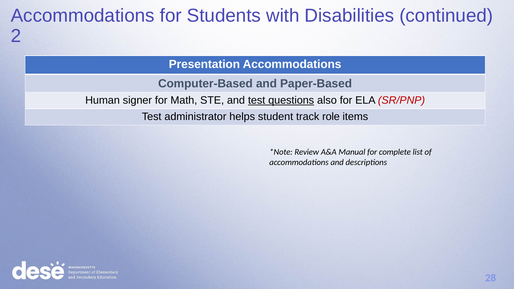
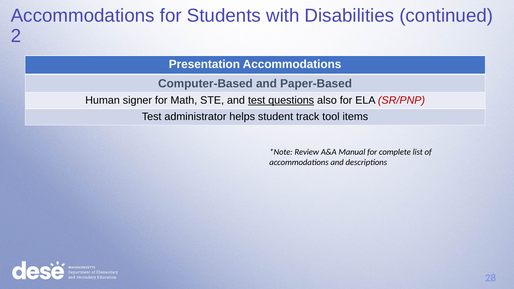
role: role -> tool
